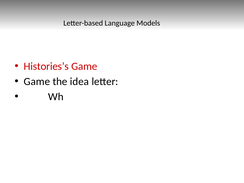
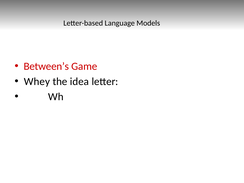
Histories’s: Histories’s -> Between’s
Game at (37, 82): Game -> Whey
